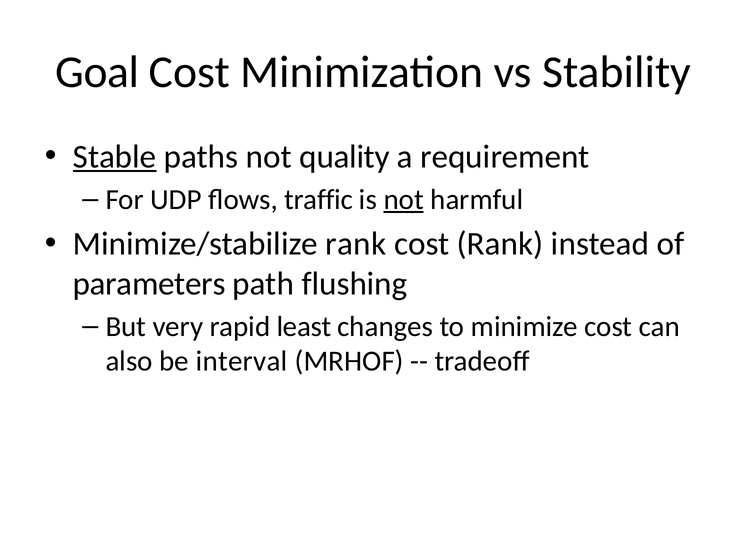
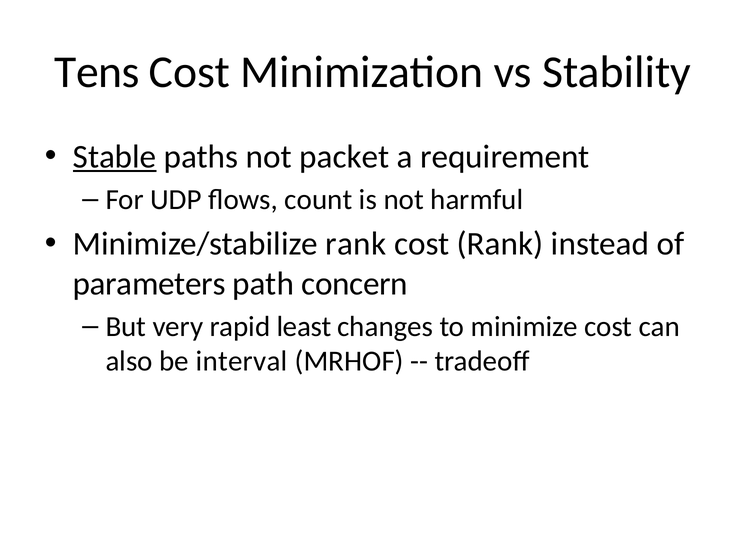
Goal: Goal -> Tens
quality: quality -> packet
traffic: traffic -> count
not at (404, 200) underline: present -> none
flushing: flushing -> concern
